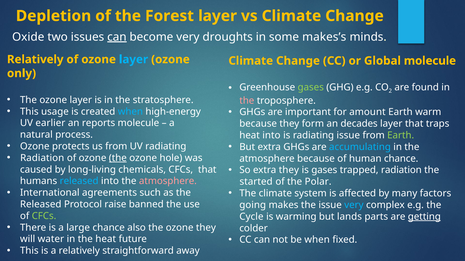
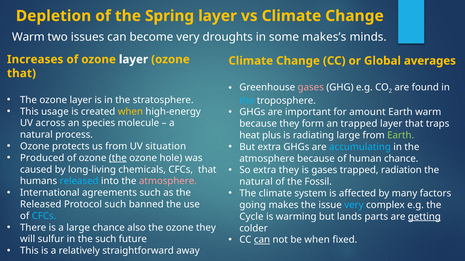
Forest: Forest -> Spring
Oxide at (28, 37): Oxide -> Warm
can at (117, 37) underline: present -> none
Relatively at (35, 60): Relatively -> Increases
layer at (134, 60) colour: light blue -> white
Global molecule: molecule -> averages
only at (22, 73): only -> that
gases at (311, 88) colour: light green -> pink
the at (247, 101) colour: pink -> light blue
when at (130, 112) colour: light blue -> yellow
earlier: earlier -> across
reports: reports -> species
an decades: decades -> trapped
heat into: into -> plus
radiating issue: issue -> large
UV radiating: radiating -> situation
Radiation at (42, 158): Radiation -> Produced
started at (256, 182): started -> natural
Polar: Polar -> Fossil
Protocol raise: raise -> such
CFCs at (44, 216) colour: light green -> light blue
can at (262, 240) underline: none -> present
water: water -> sulfur
the heat: heat -> such
